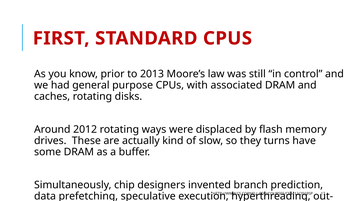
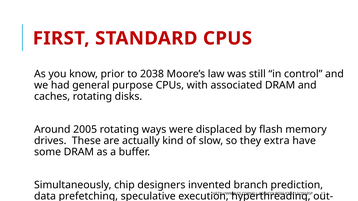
2013: 2013 -> 2038
2012: 2012 -> 2005
turns: turns -> extra
